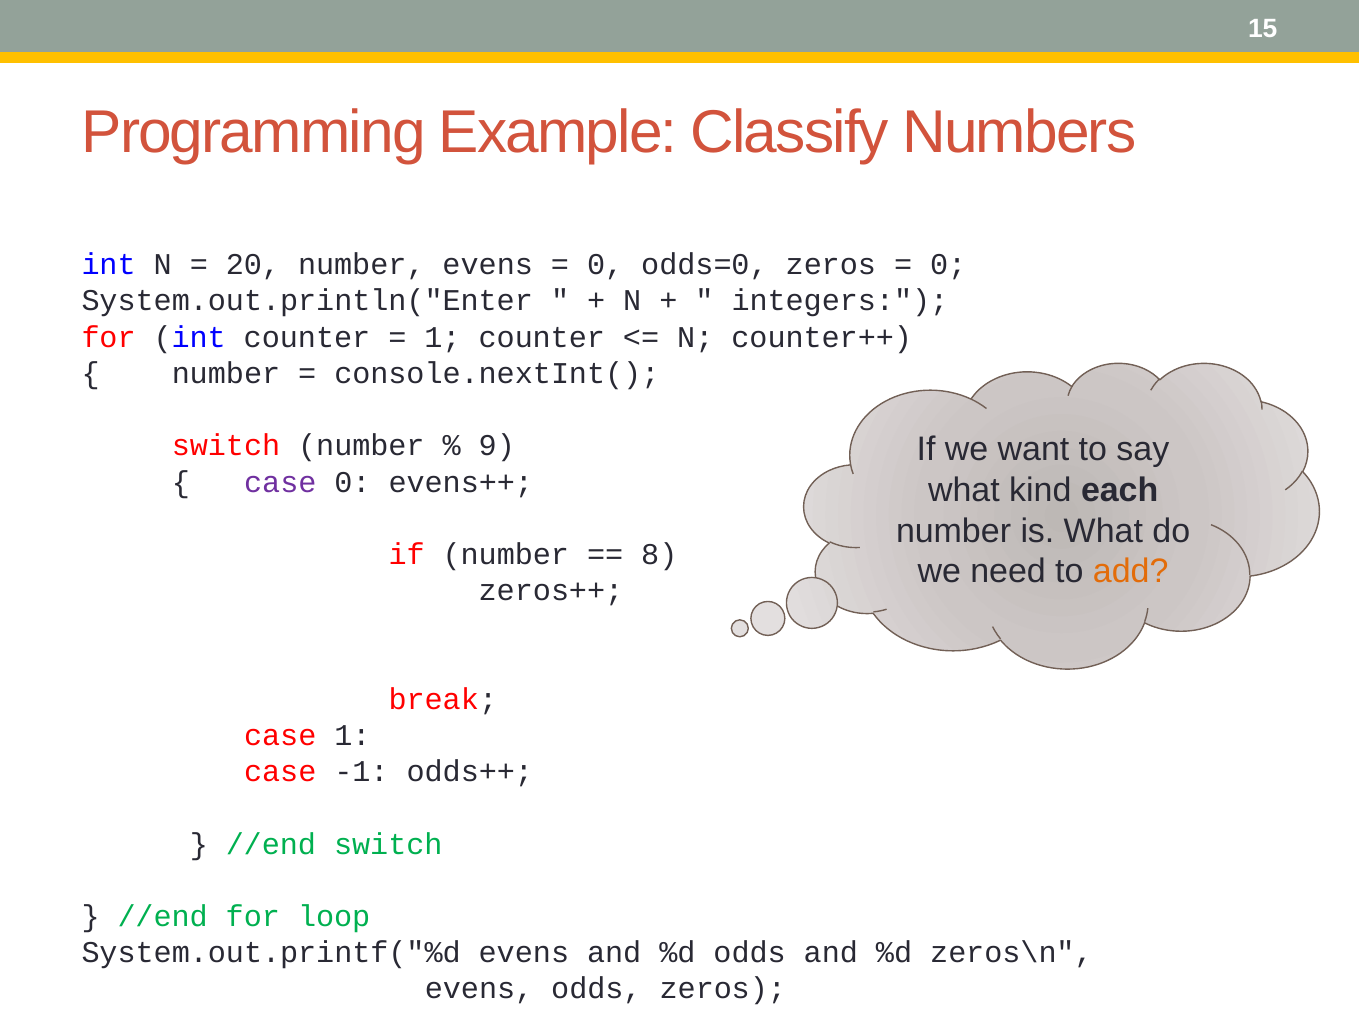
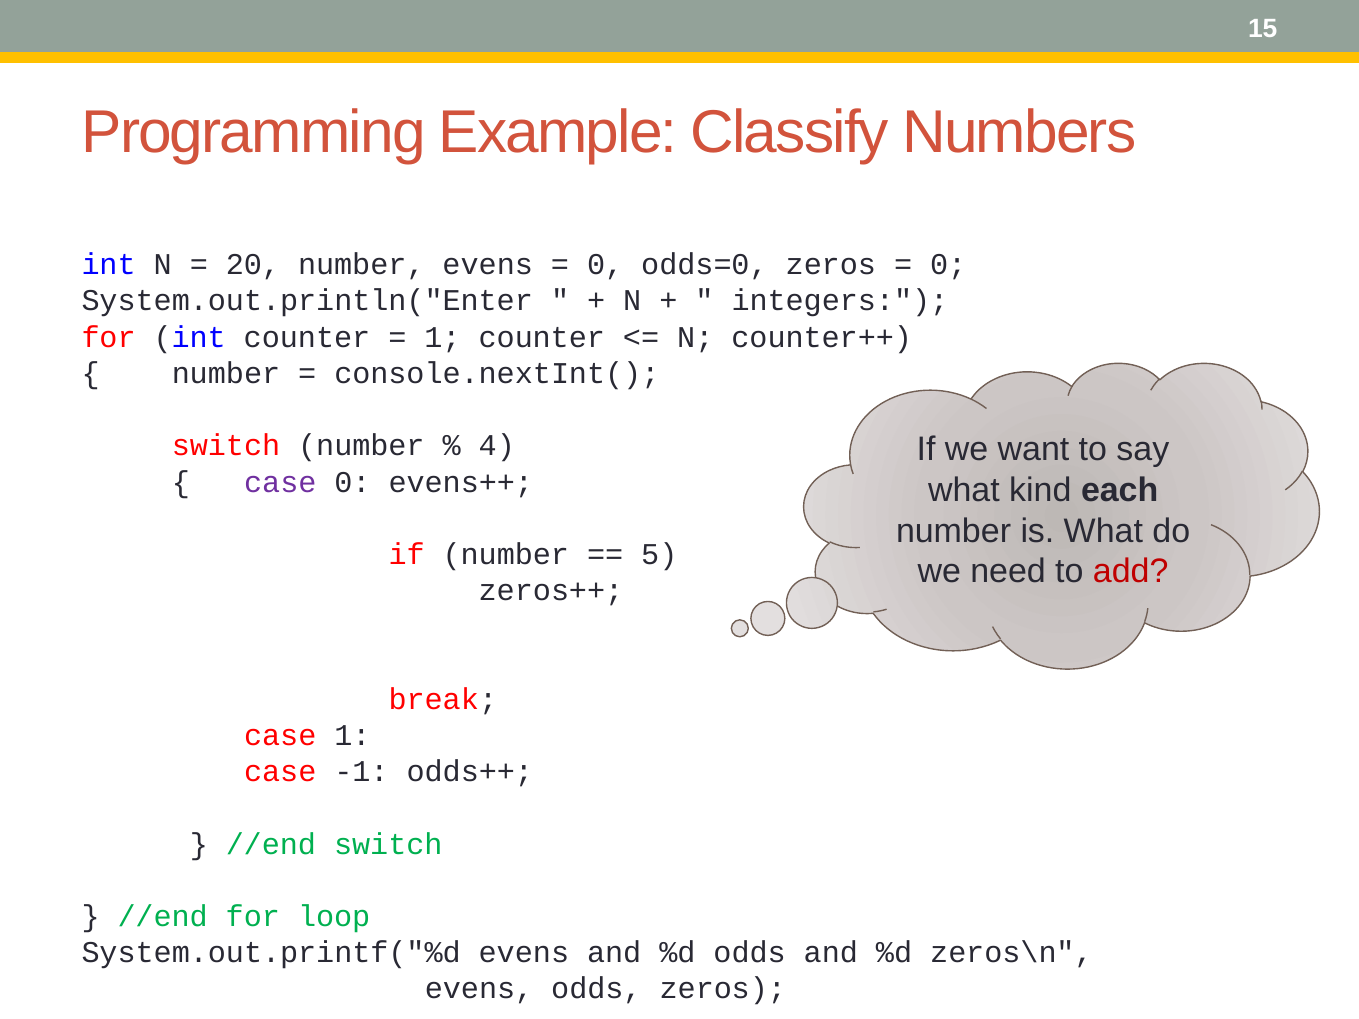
9: 9 -> 4
8: 8 -> 5
add colour: orange -> red
